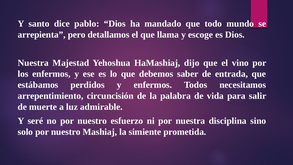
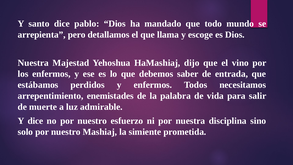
circuncisión: circuncisión -> enemistades
Y seré: seré -> dice
